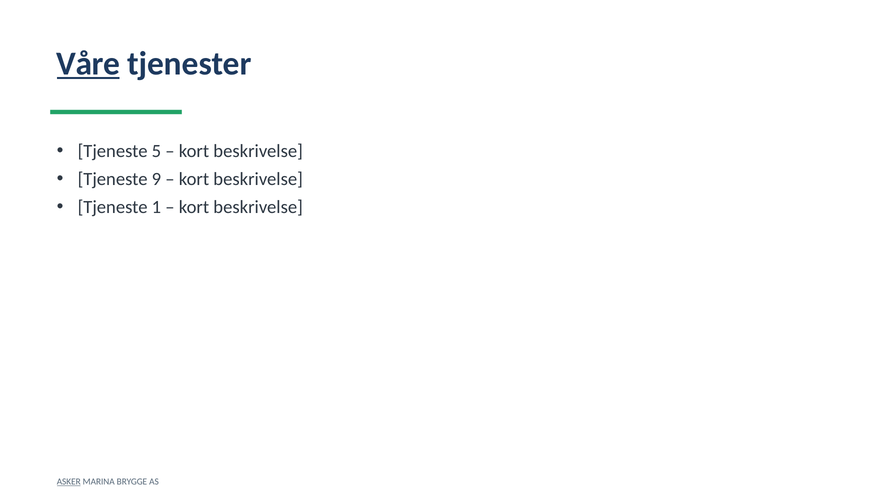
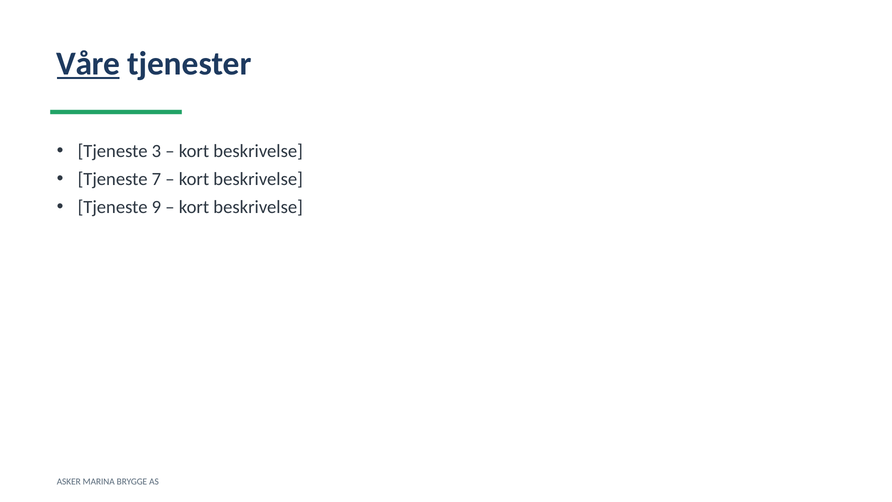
5: 5 -> 3
9: 9 -> 7
1: 1 -> 9
ASKER underline: present -> none
